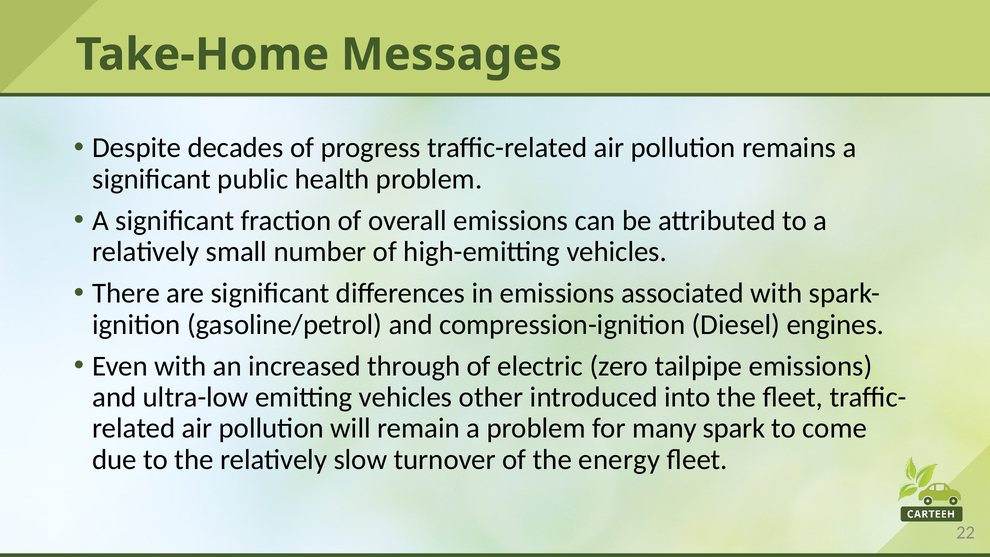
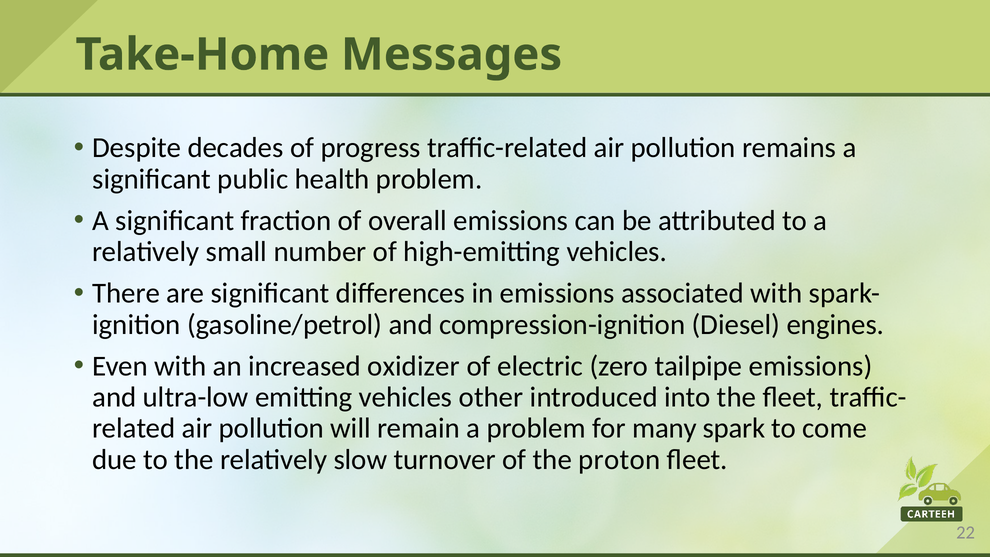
through: through -> oxidizer
energy: energy -> proton
